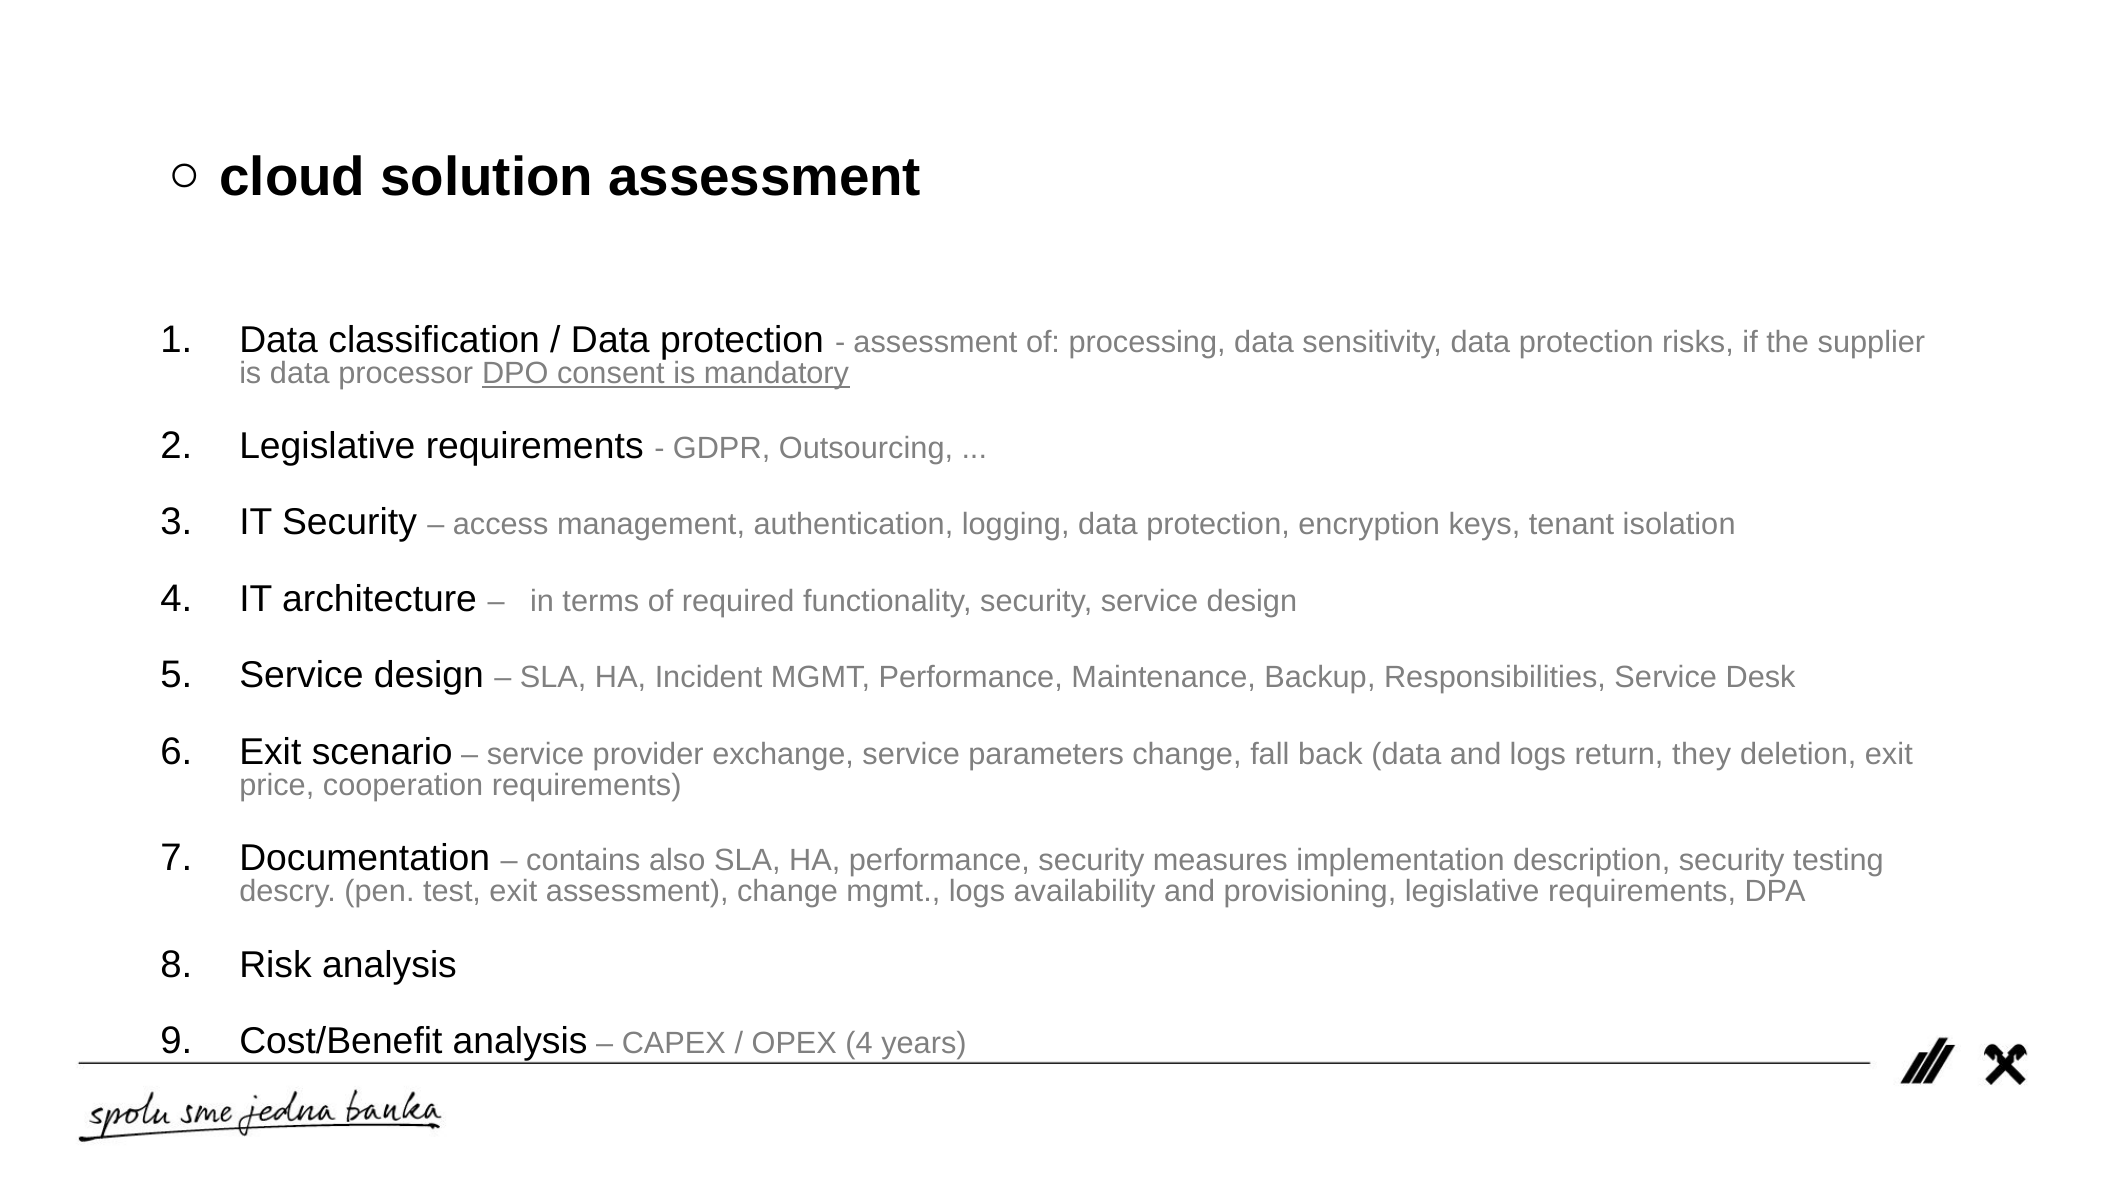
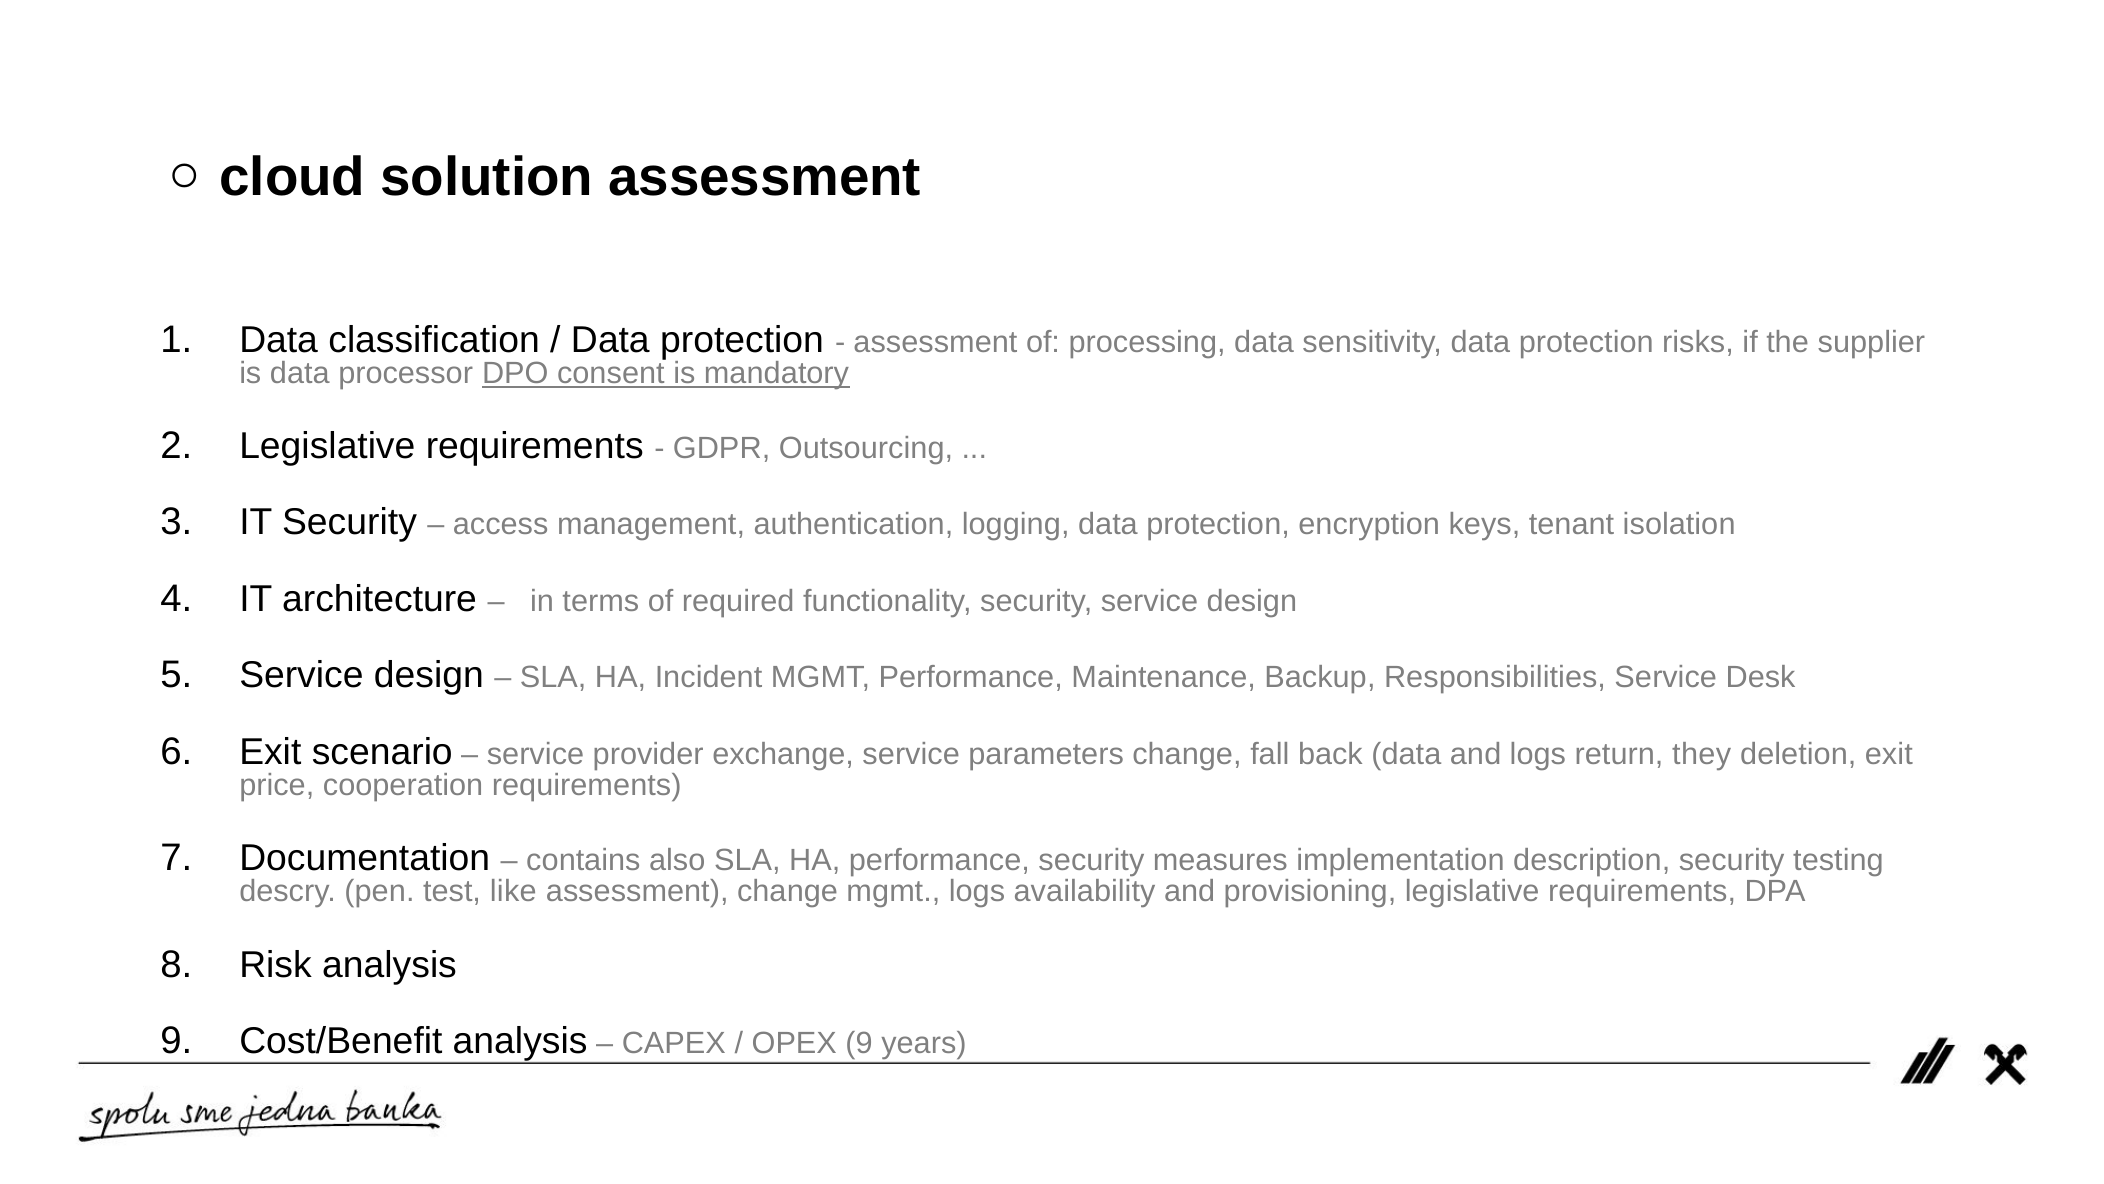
test exit: exit -> like
OPEX 4: 4 -> 9
